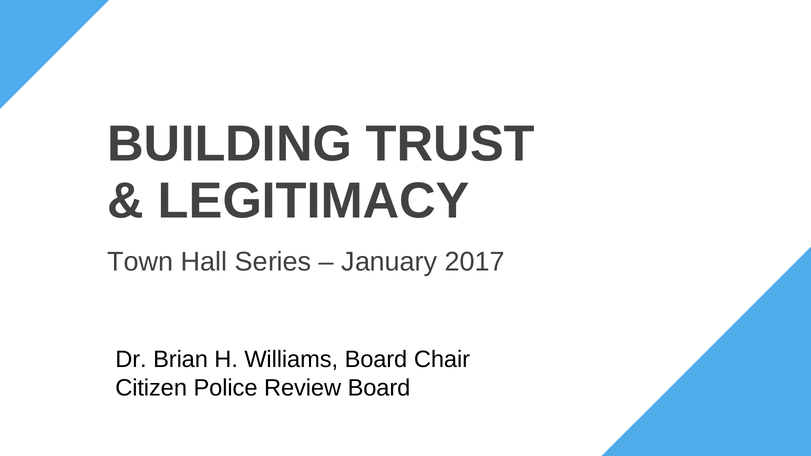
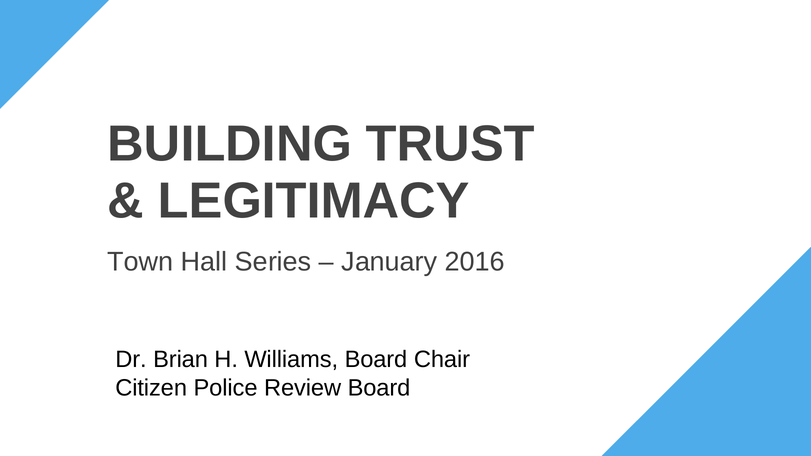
2017: 2017 -> 2016
